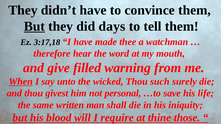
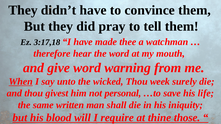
But at (34, 26) underline: present -> none
days: days -> pray
give filled: filled -> word
such: such -> week
